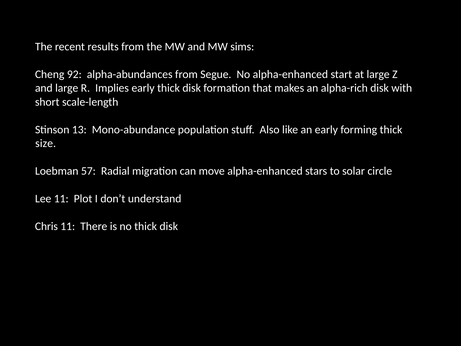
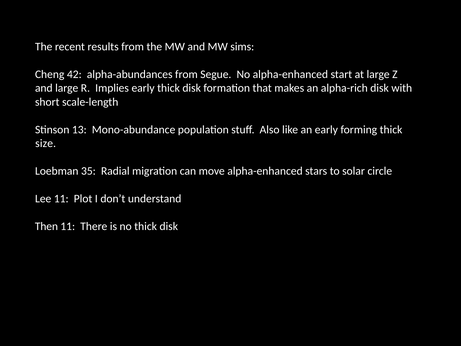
92: 92 -> 42
57: 57 -> 35
Chris: Chris -> Then
